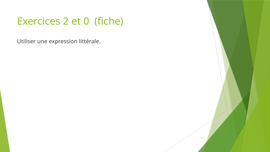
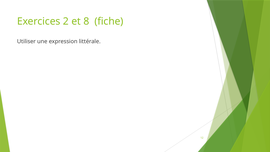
0: 0 -> 8
